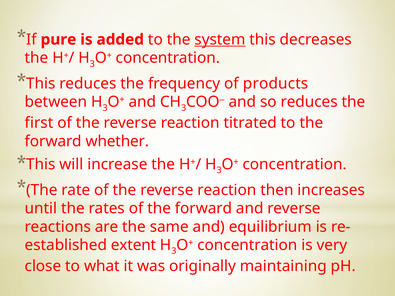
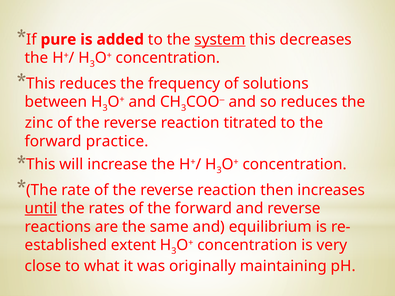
products: products -> solutions
first: first -> zinc
whether: whether -> practice
until underline: none -> present
